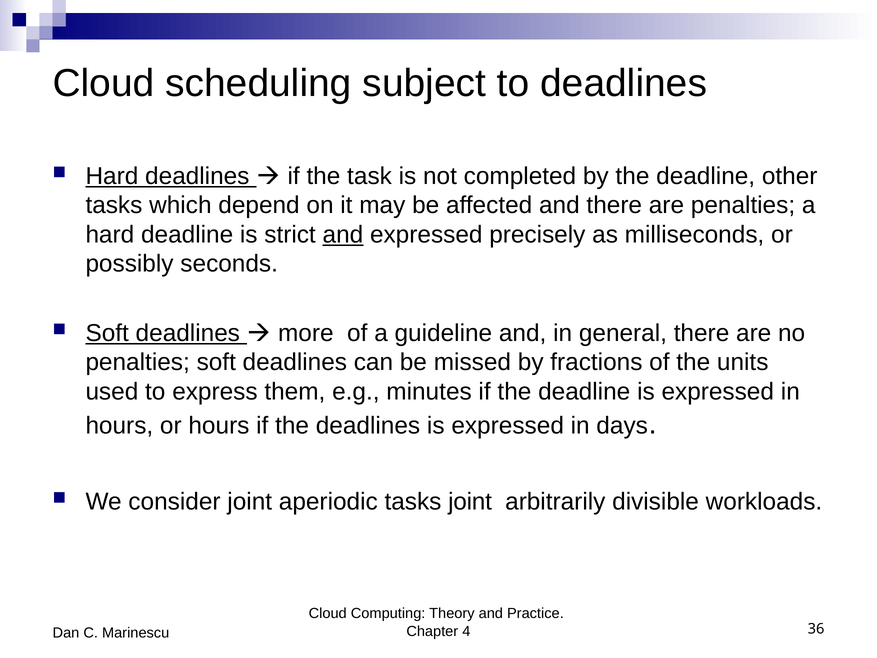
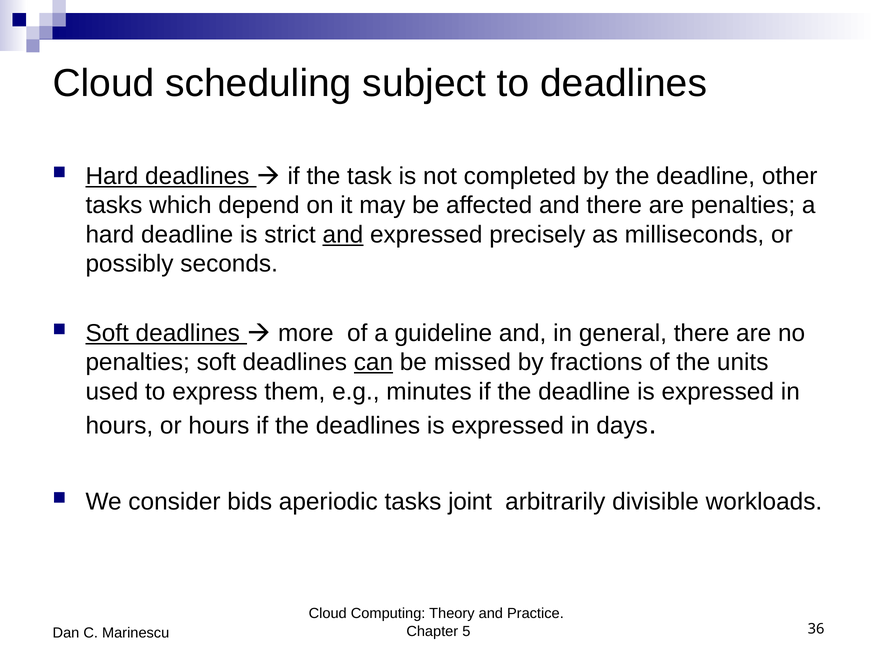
can underline: none -> present
consider joint: joint -> bids
4: 4 -> 5
